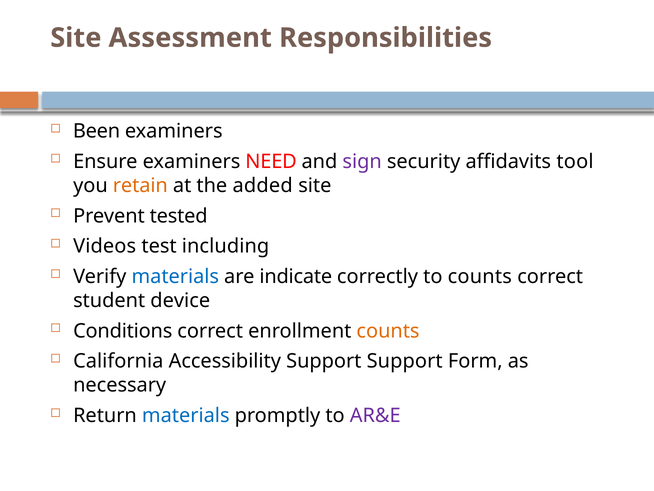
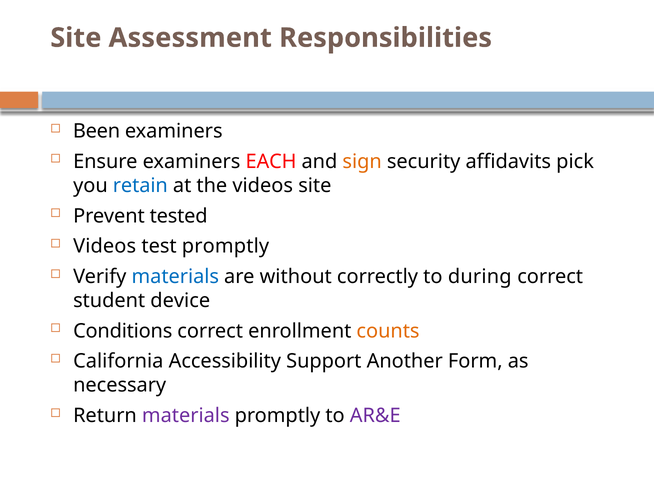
NEED: NEED -> EACH
sign colour: purple -> orange
tool: tool -> pick
retain colour: orange -> blue
the added: added -> videos
test including: including -> promptly
indicate: indicate -> without
to counts: counts -> during
Support Support: Support -> Another
materials at (186, 415) colour: blue -> purple
